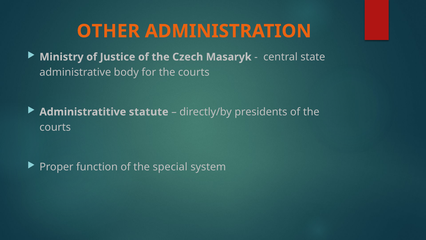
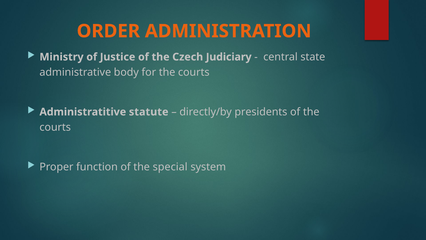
OTHER: OTHER -> ORDER
Masaryk: Masaryk -> Judiciary
